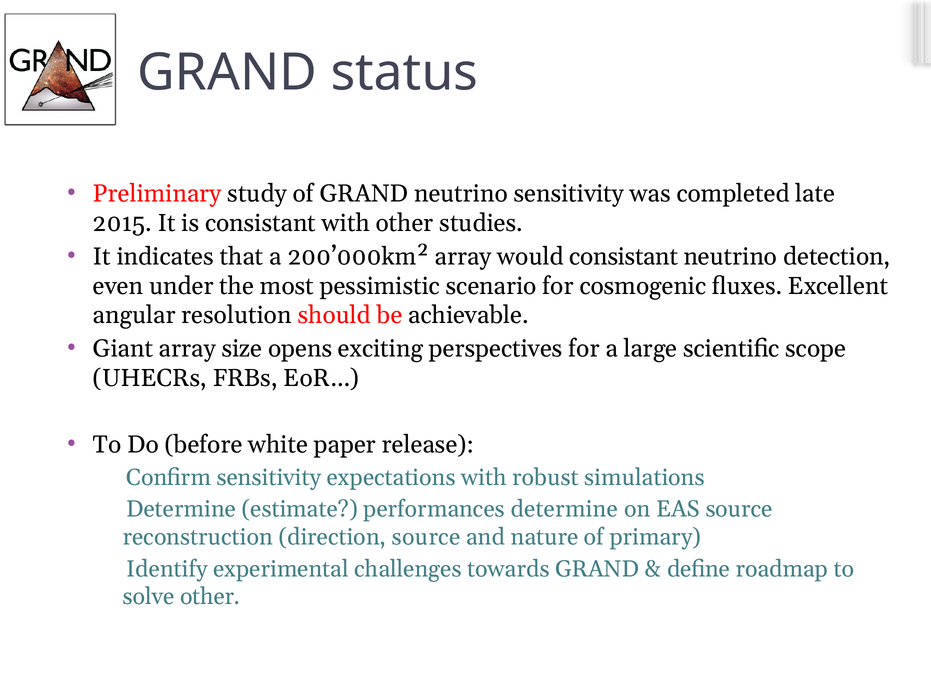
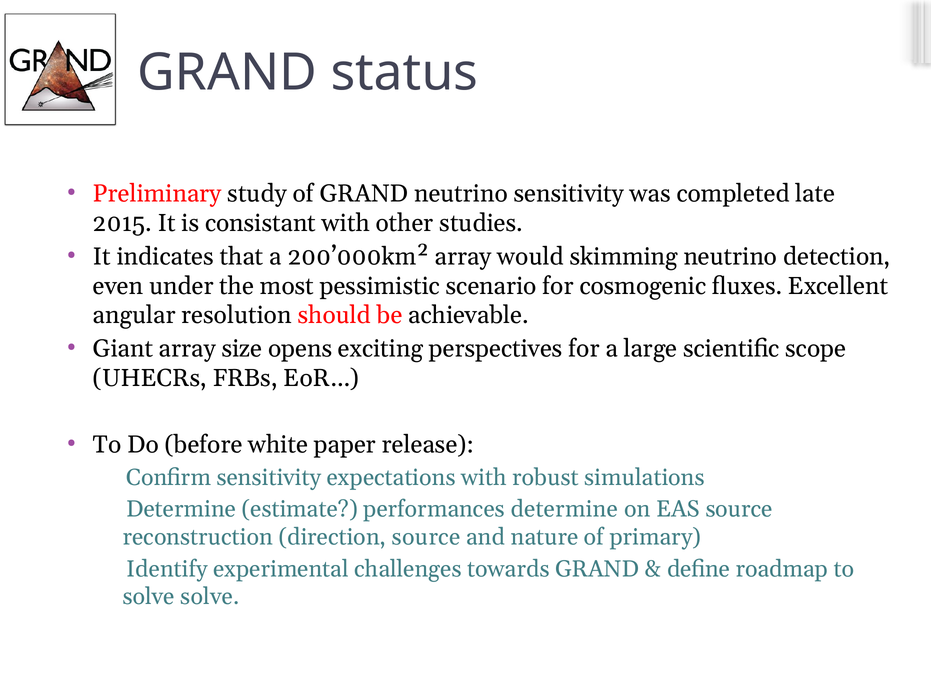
would consistant: consistant -> skimming
solve other: other -> solve
